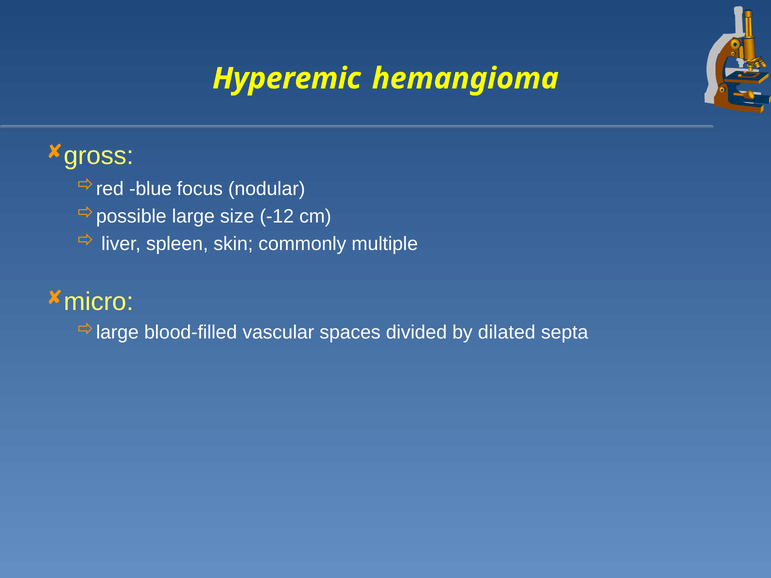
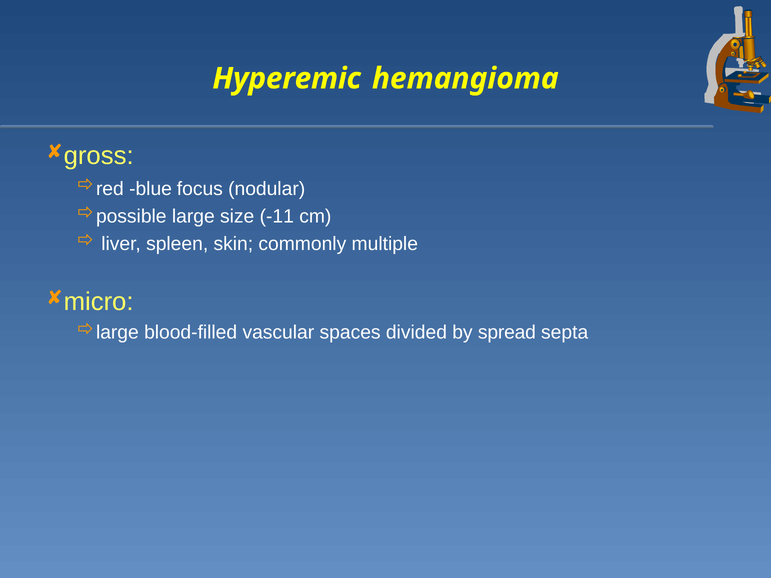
-12: -12 -> -11
dilated: dilated -> spread
